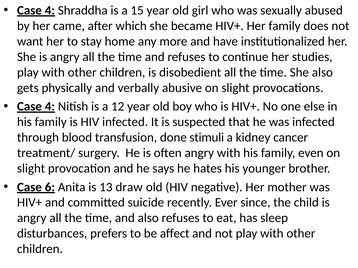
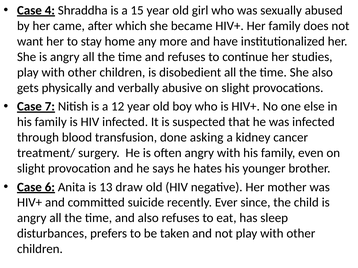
4 at (50, 107): 4 -> 7
stimuli: stimuli -> asking
affect: affect -> taken
